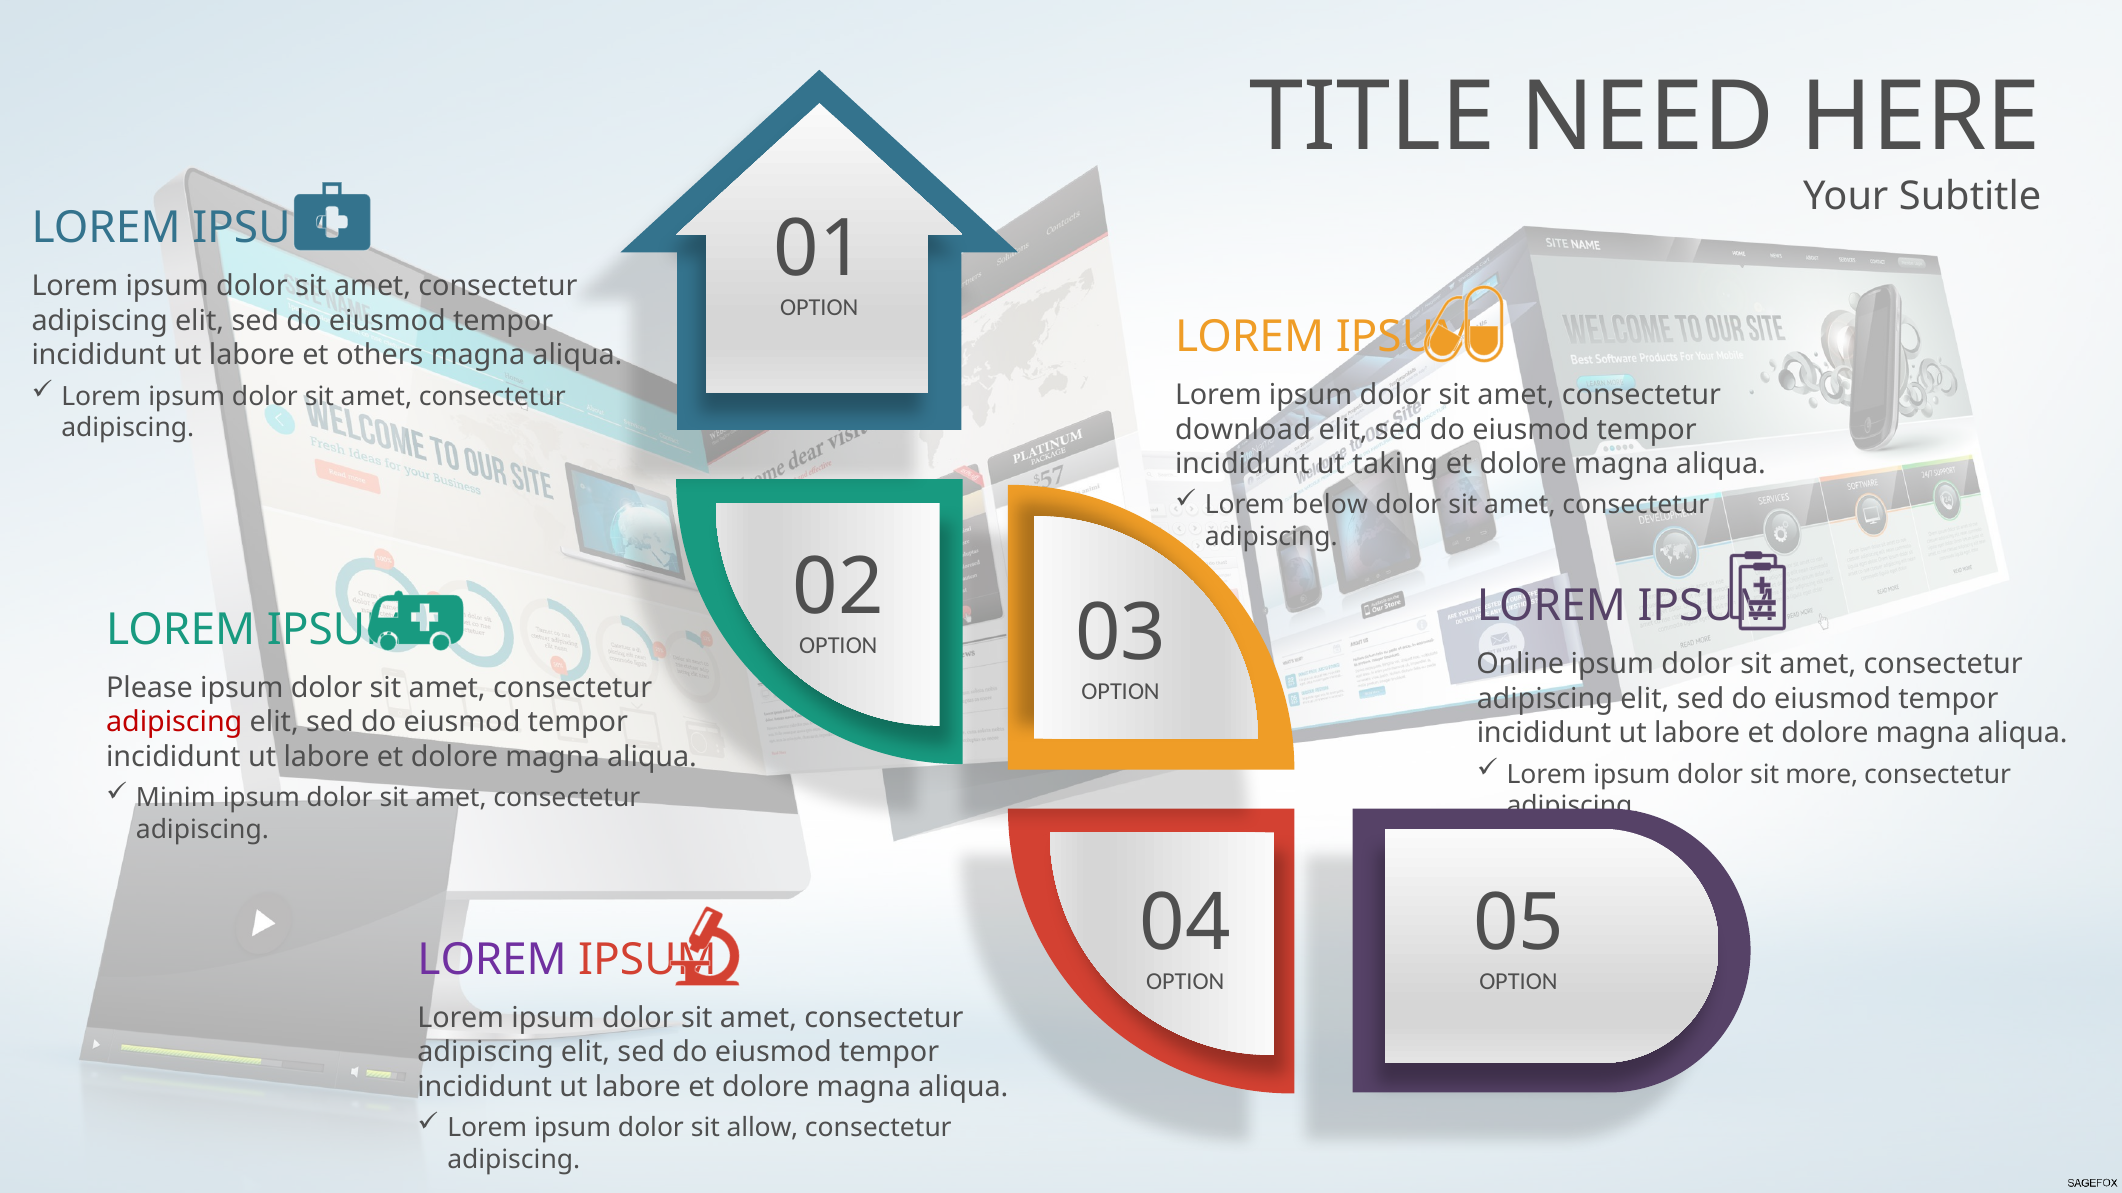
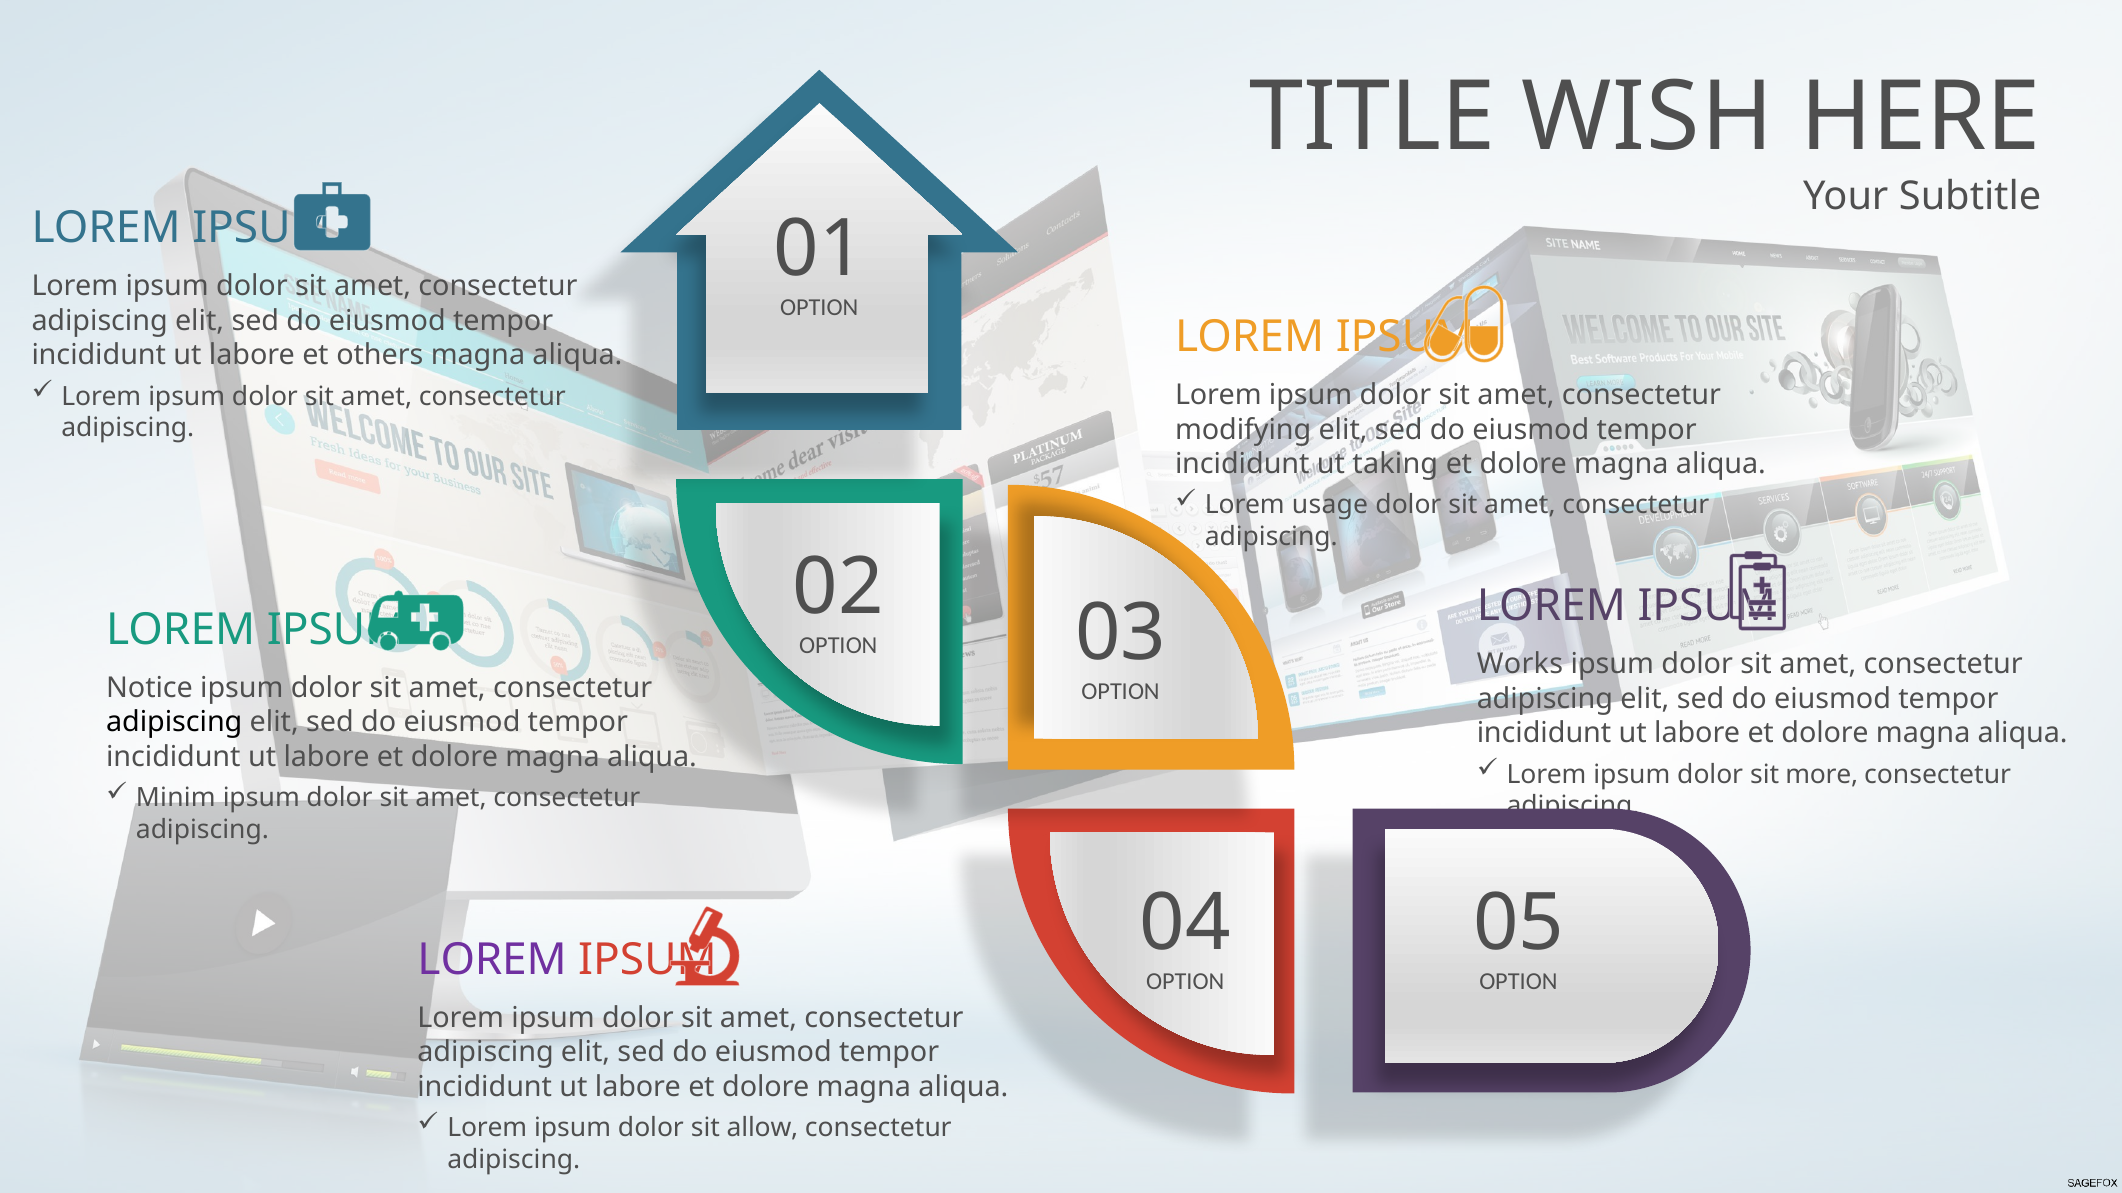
NEED: NEED -> WISH
download: download -> modifying
below: below -> usage
Online: Online -> Works
Please: Please -> Notice
adipiscing at (174, 723) colour: red -> black
